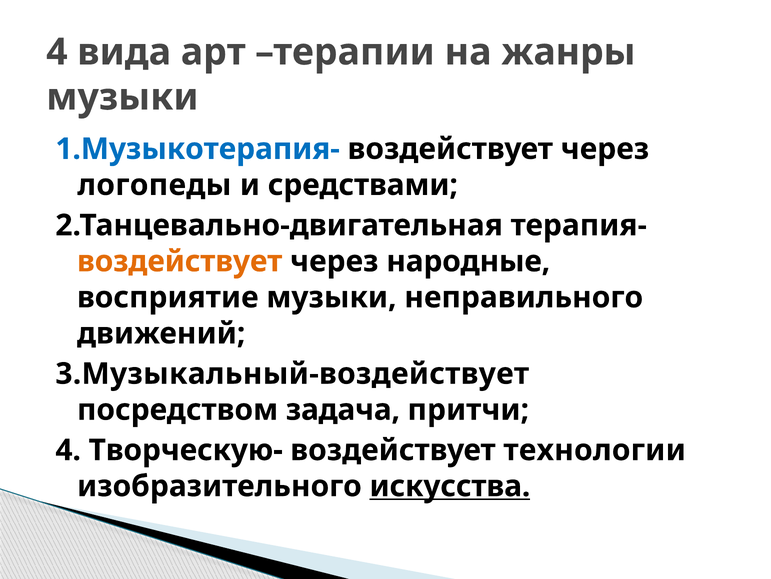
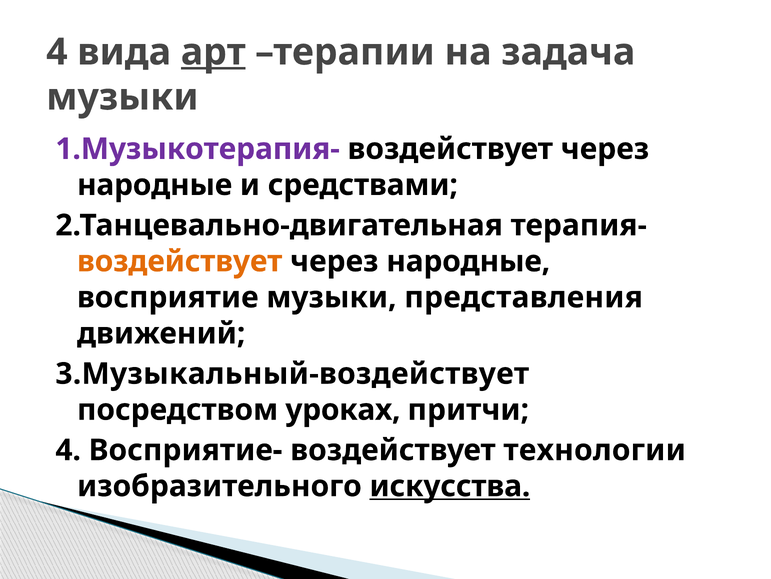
арт underline: none -> present
жанры: жанры -> задача
1.Музыкотерапия- colour: blue -> purple
логопеды at (154, 185): логопеды -> народные
неправильного: неправильного -> представления
задача: задача -> уроках
Творческую-: Творческую- -> Восприятие-
